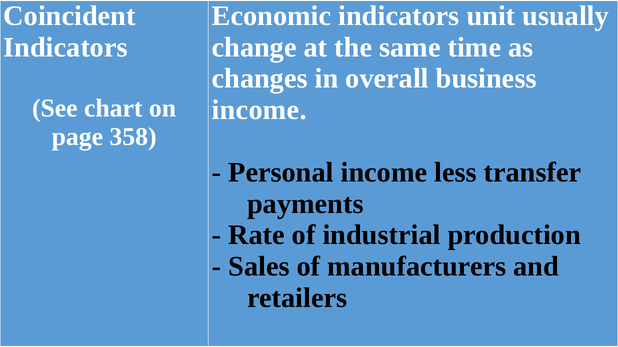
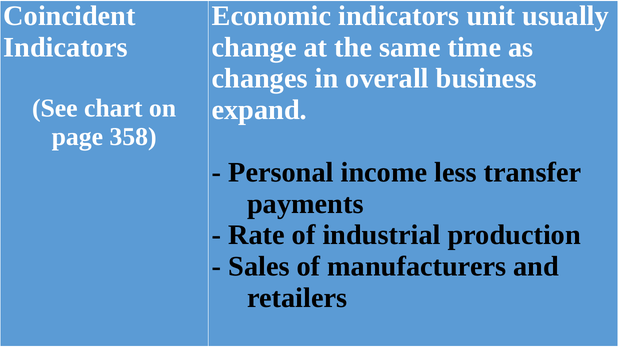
income at (259, 110): income -> expand
